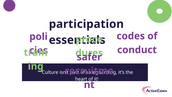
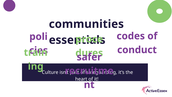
participation: participation -> communities
